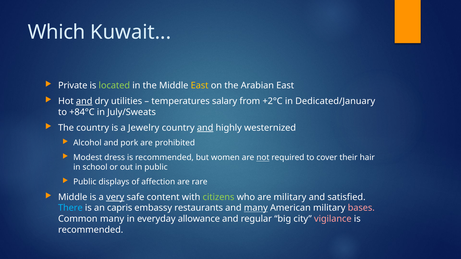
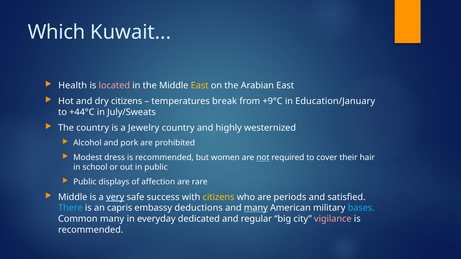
Private: Private -> Health
located colour: light green -> pink
and at (84, 101) underline: present -> none
dry utilities: utilities -> citizens
salary: salary -> break
+2°C: +2°C -> +9°C
Dedicated/January: Dedicated/January -> Education/January
+84°C: +84°C -> +44°C
and at (205, 128) underline: present -> none
content: content -> success
citizens at (219, 197) colour: light green -> yellow
are military: military -> periods
restaurants: restaurants -> deductions
bases colour: pink -> light blue
allowance: allowance -> dedicated
